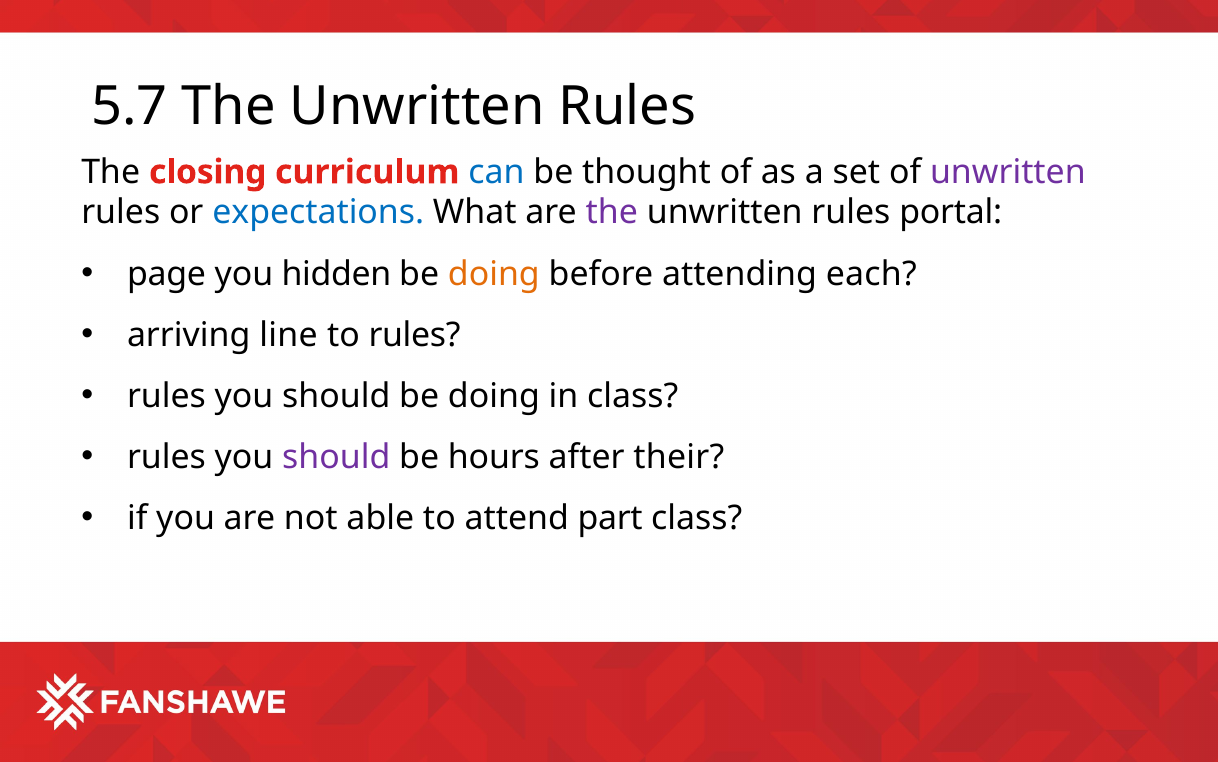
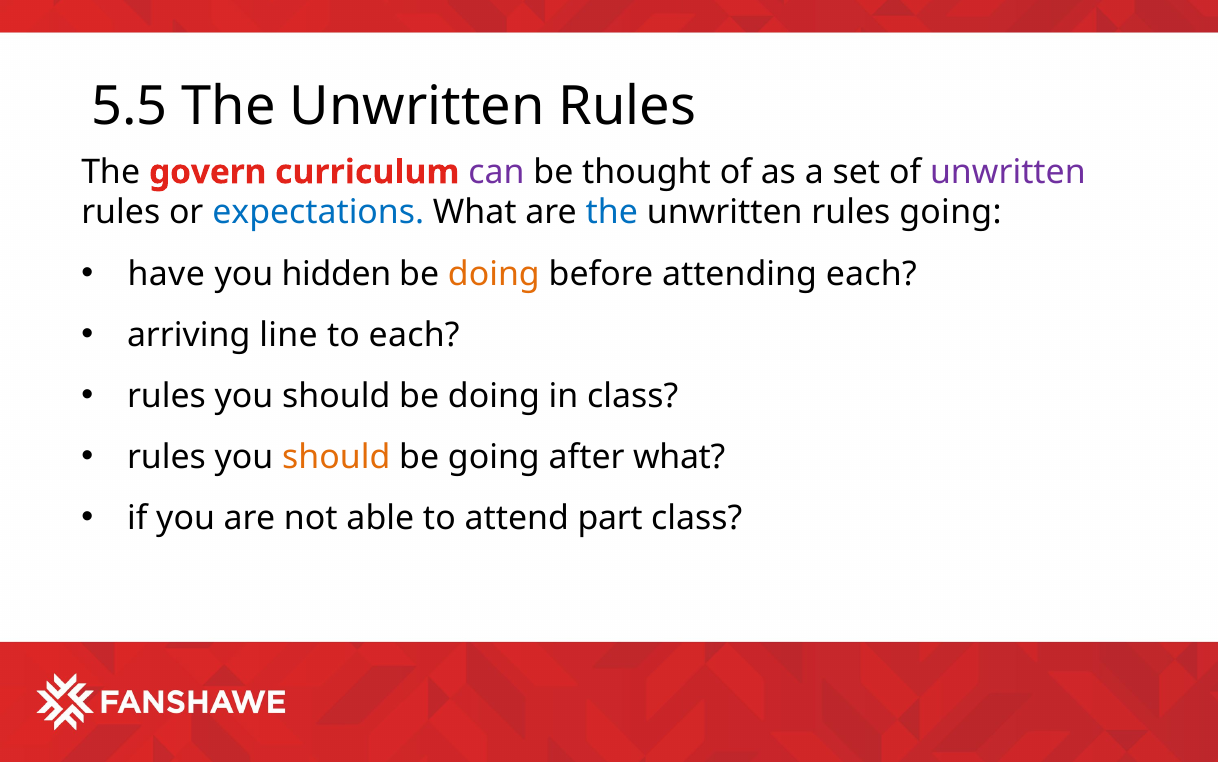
5.7: 5.7 -> 5.5
closing: closing -> govern
can colour: blue -> purple
the at (612, 213) colour: purple -> blue
rules portal: portal -> going
page: page -> have
to rules: rules -> each
should at (336, 457) colour: purple -> orange
be hours: hours -> going
after their: their -> what
